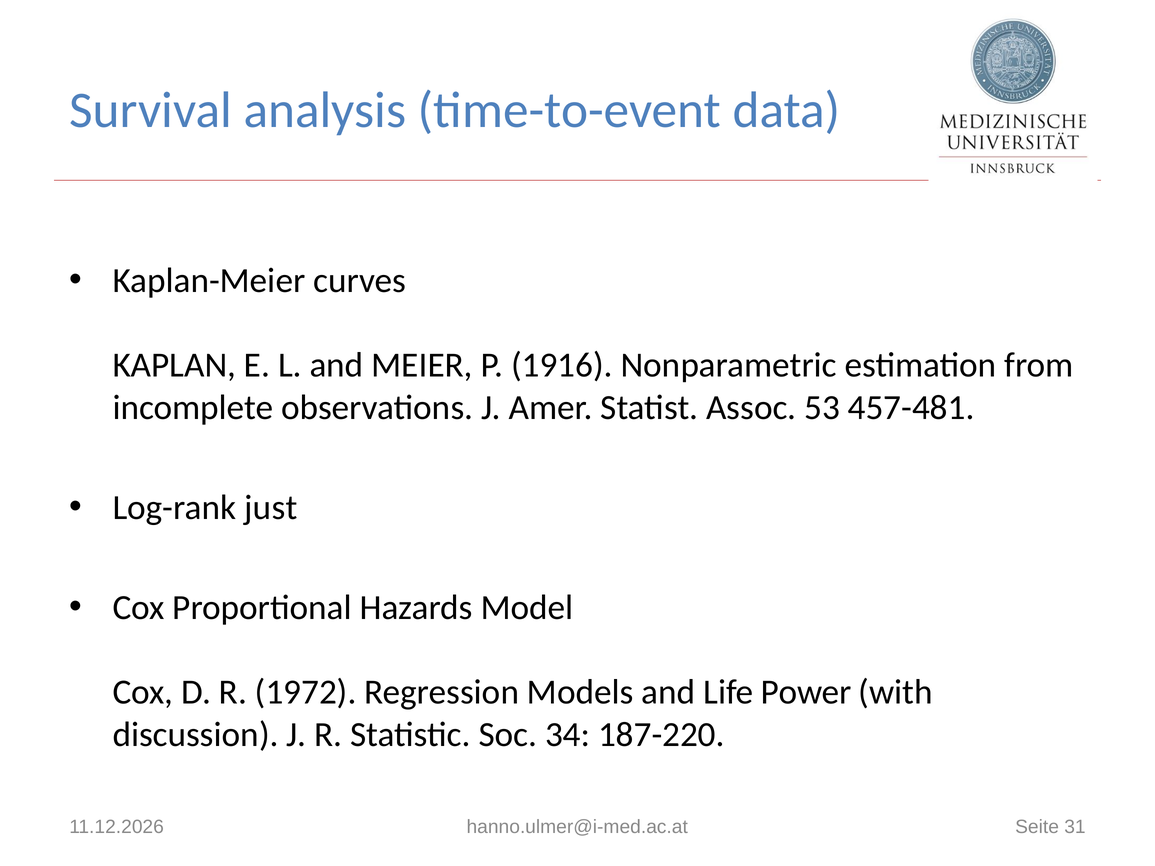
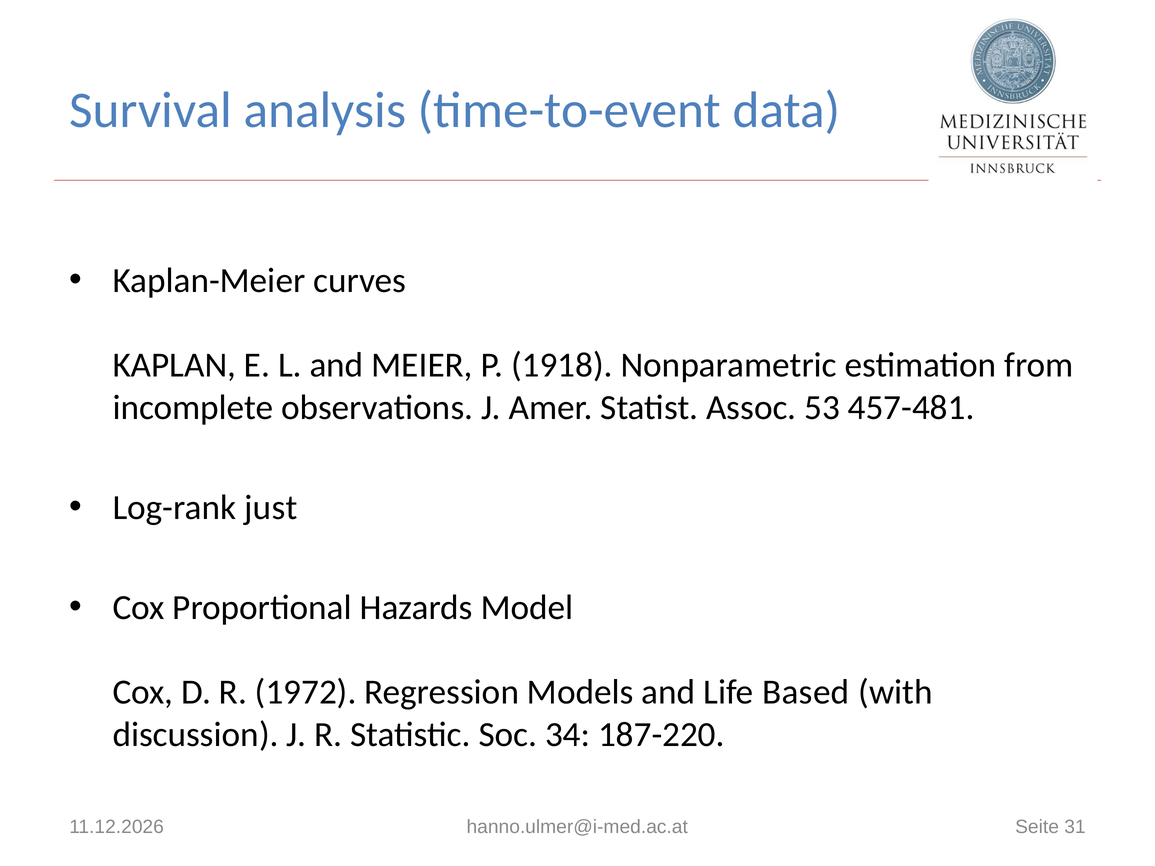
1916: 1916 -> 1918
Power: Power -> Based
